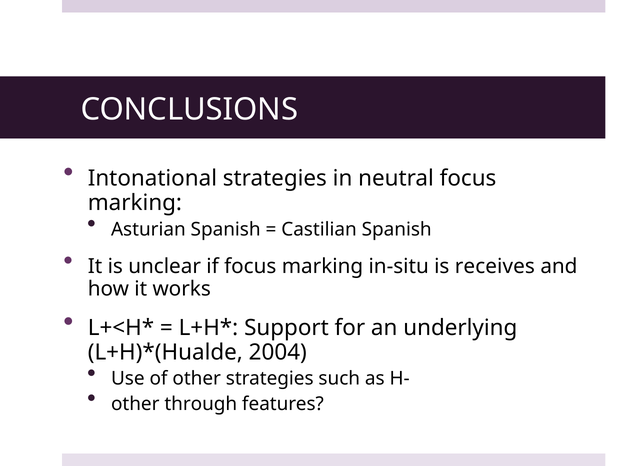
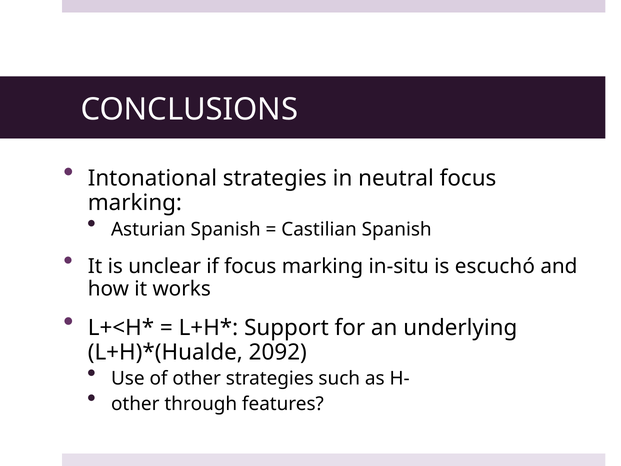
receives: receives -> escuchó
2004: 2004 -> 2092
